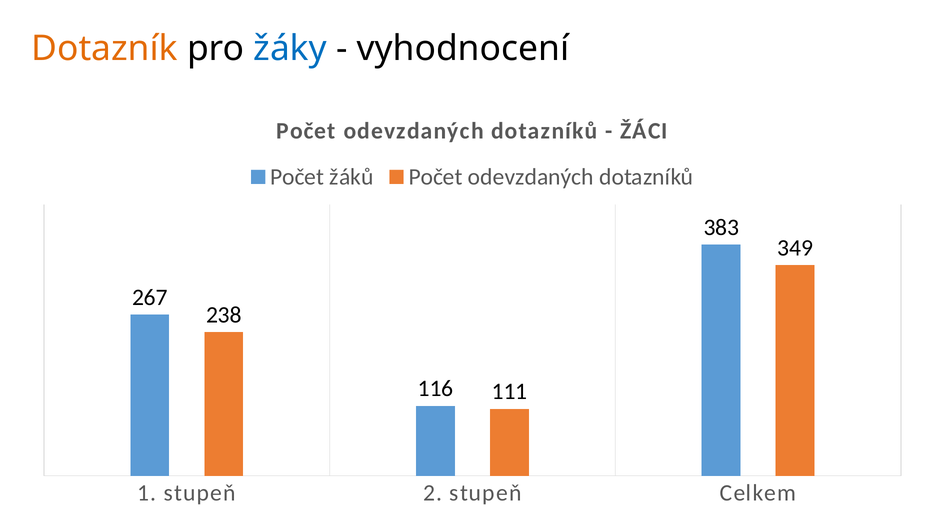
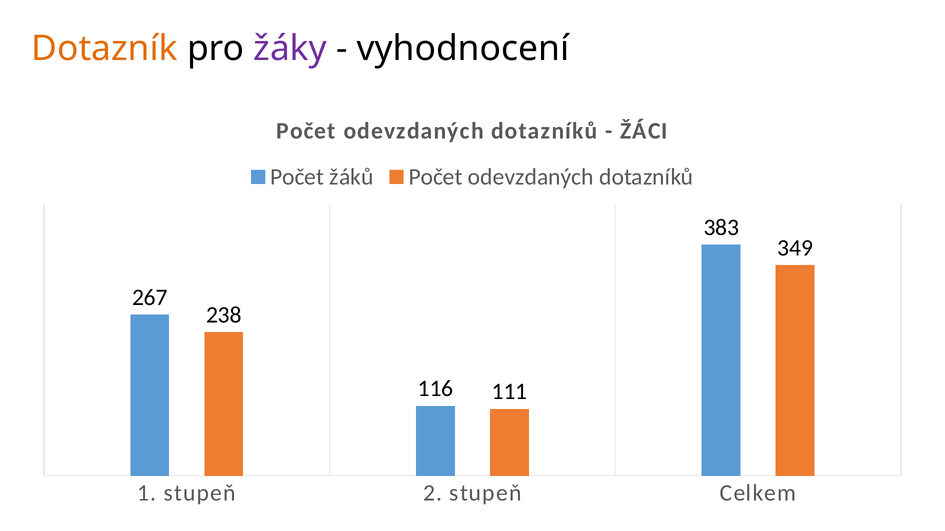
žáky colour: blue -> purple
